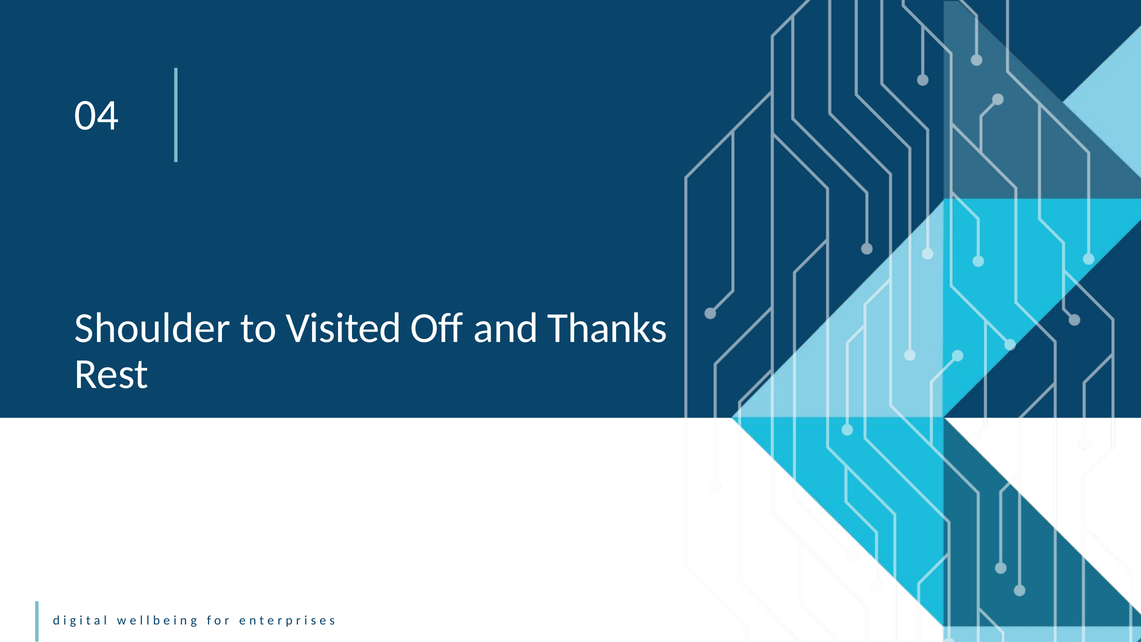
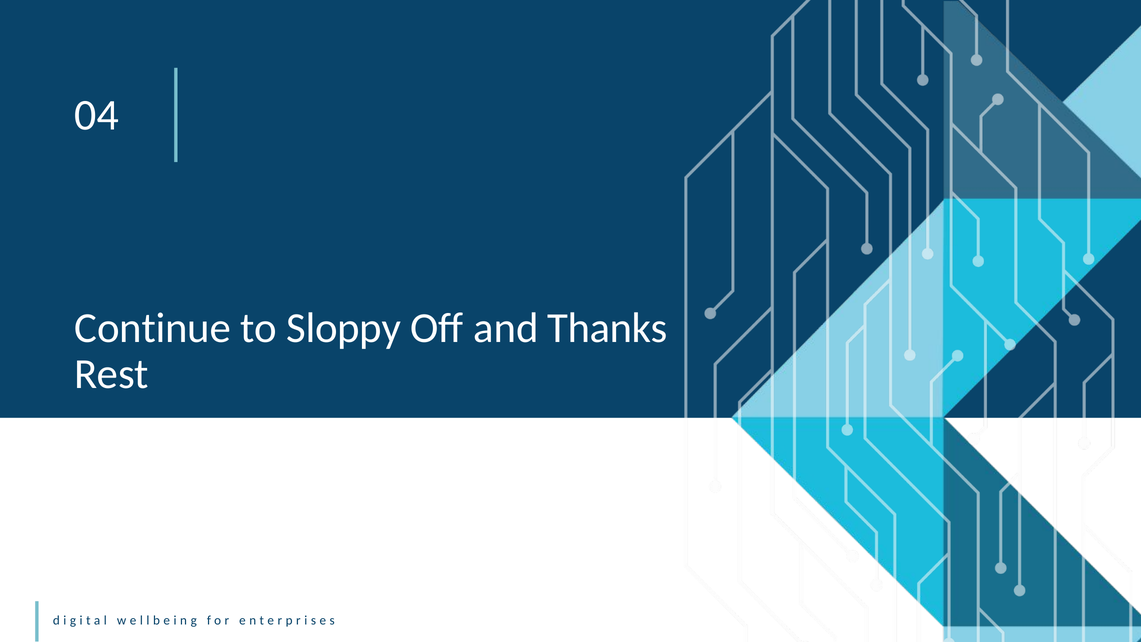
Shoulder: Shoulder -> Continue
Visited: Visited -> Sloppy
